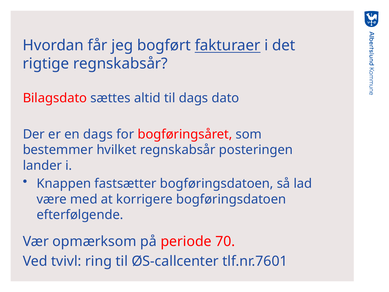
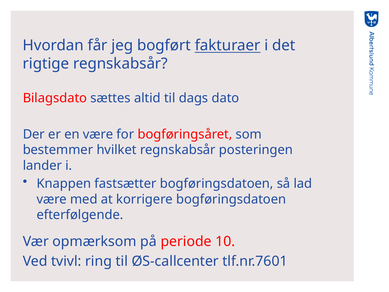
en dags: dags -> være
70: 70 -> 10
